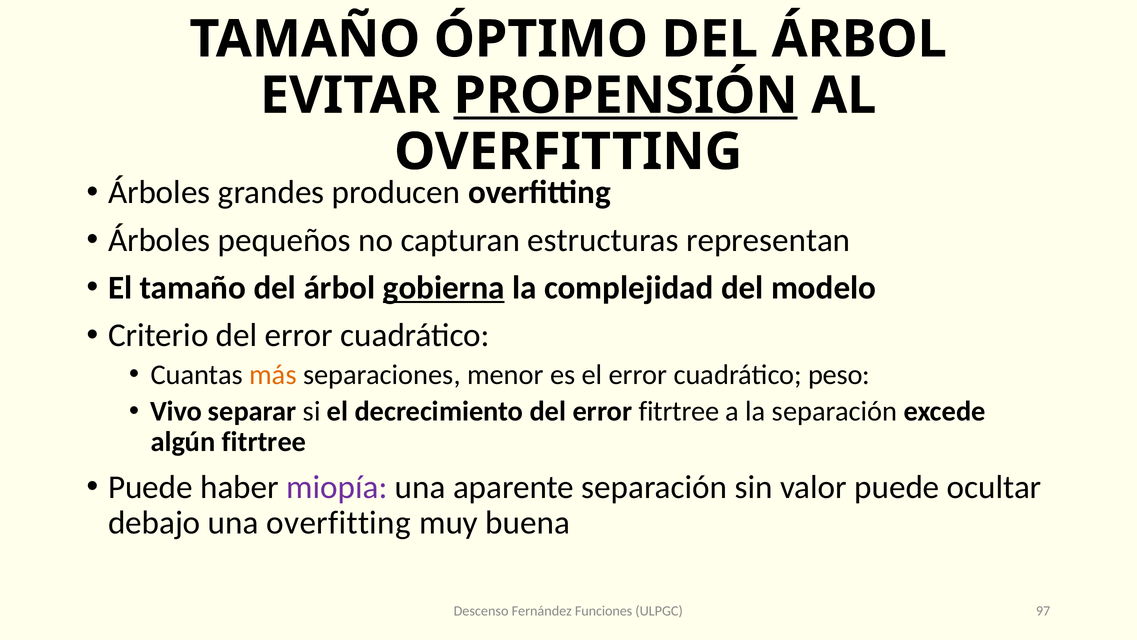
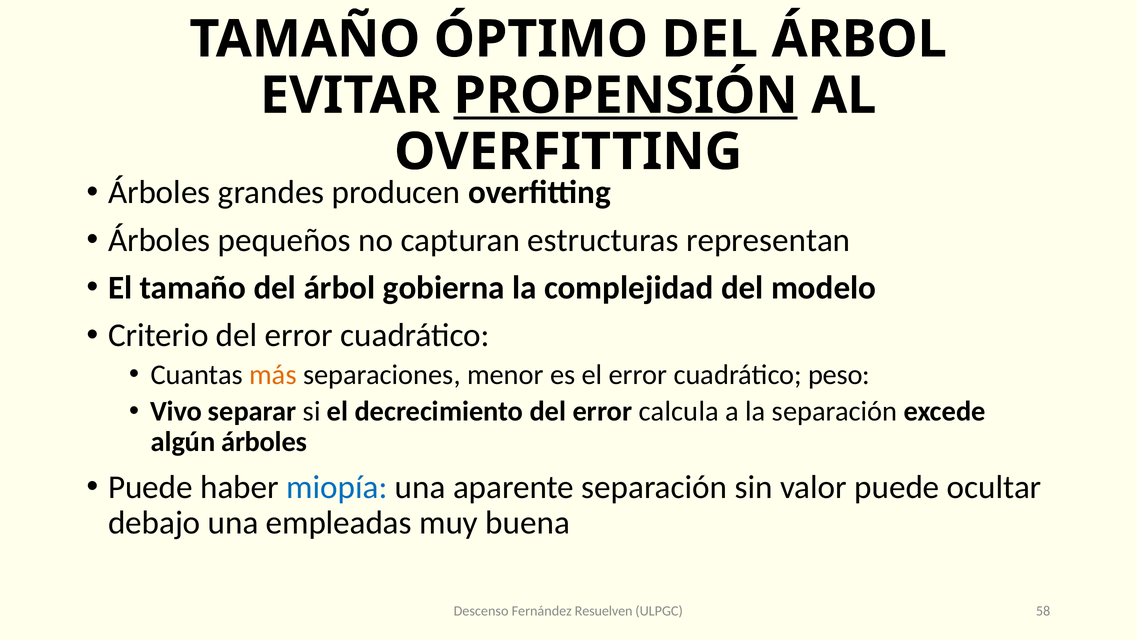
gobierna underline: present -> none
error fitrtree: fitrtree -> calcula
algún fitrtree: fitrtree -> árboles
miopía colour: purple -> blue
una overfitting: overfitting -> empleadas
Funciones: Funciones -> Resuelven
97: 97 -> 58
